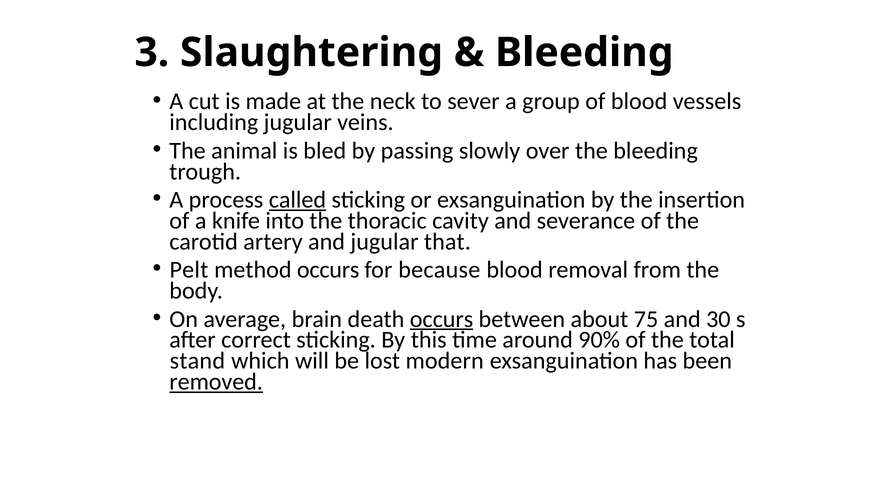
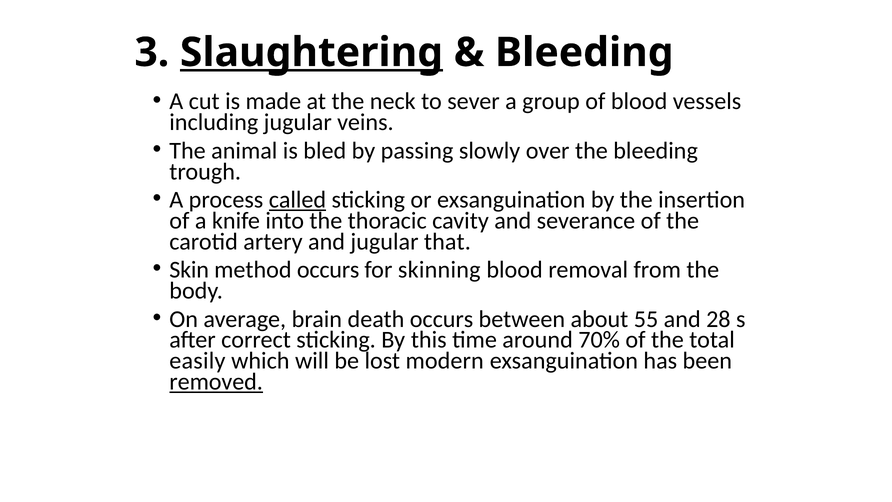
Slaughtering underline: none -> present
Pelt: Pelt -> Skin
because: because -> skinning
occurs at (442, 319) underline: present -> none
75: 75 -> 55
30: 30 -> 28
90%: 90% -> 70%
stand: stand -> easily
